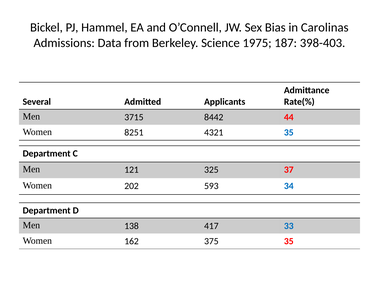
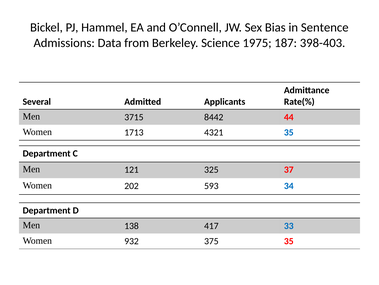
Carolinas: Carolinas -> Sentence
8251: 8251 -> 1713
162: 162 -> 932
